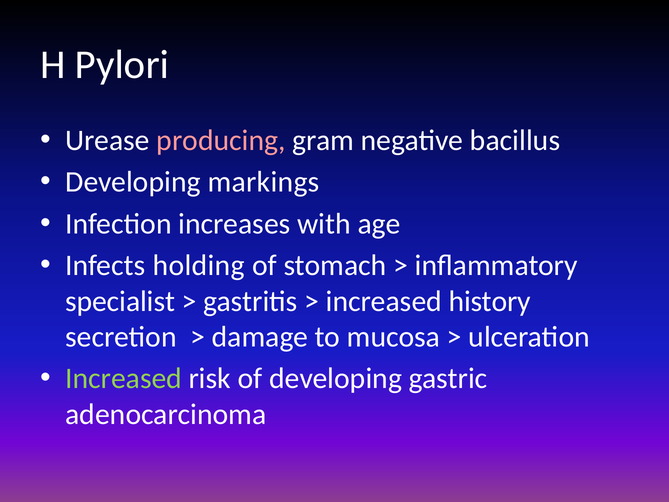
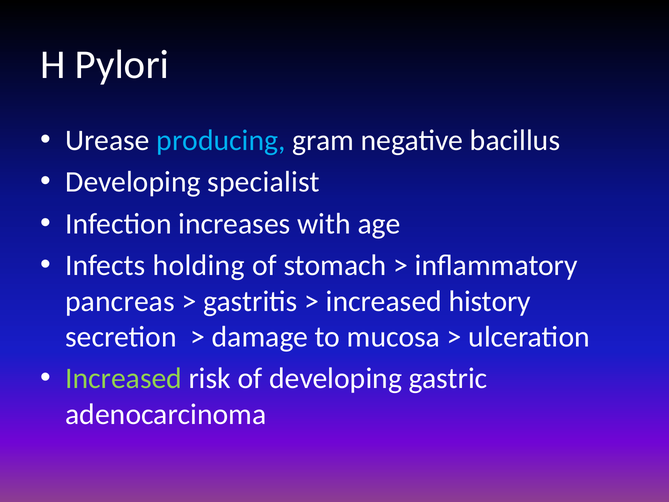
producing colour: pink -> light blue
markings: markings -> specialist
specialist: specialist -> pancreas
